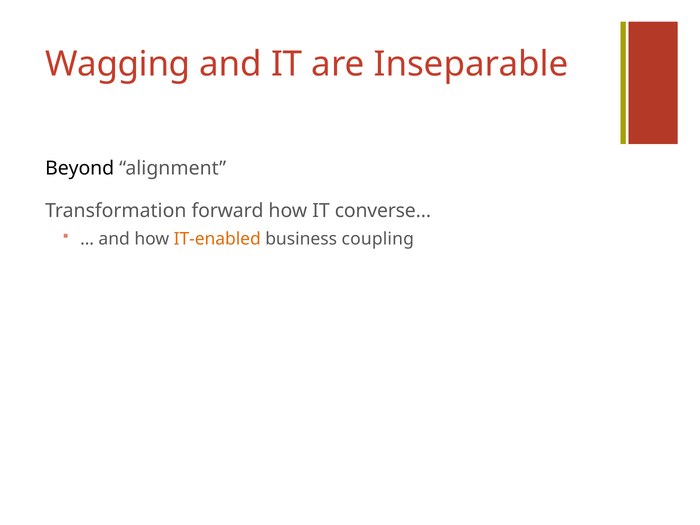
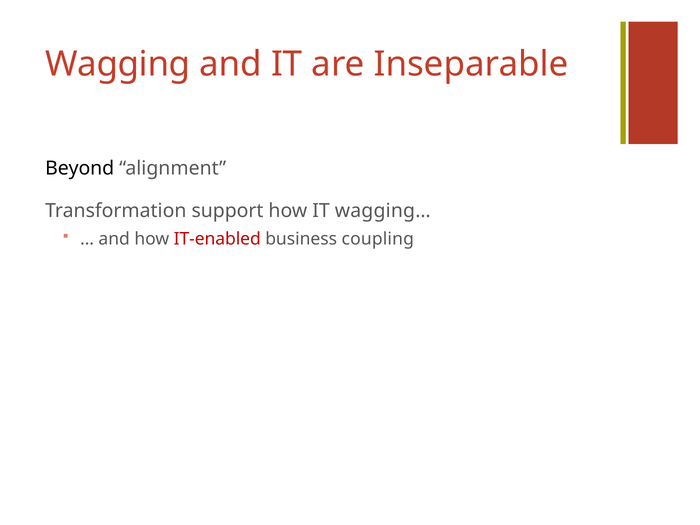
forward: forward -> support
converse…: converse… -> wagging…
IT-enabled colour: orange -> red
